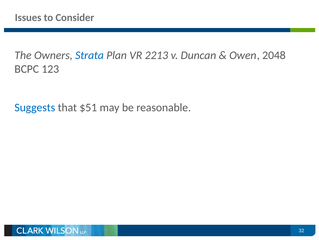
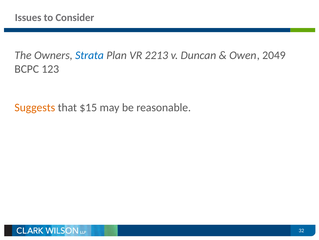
2048: 2048 -> 2049
Suggests colour: blue -> orange
$51: $51 -> $15
